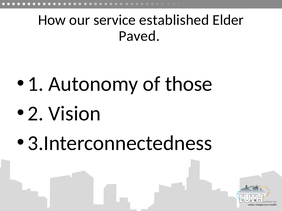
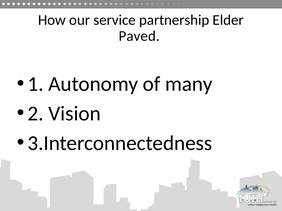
established: established -> partnership
those: those -> many
